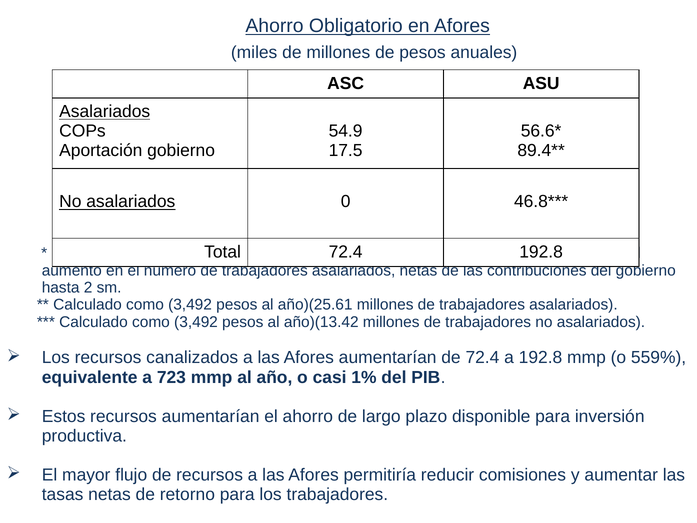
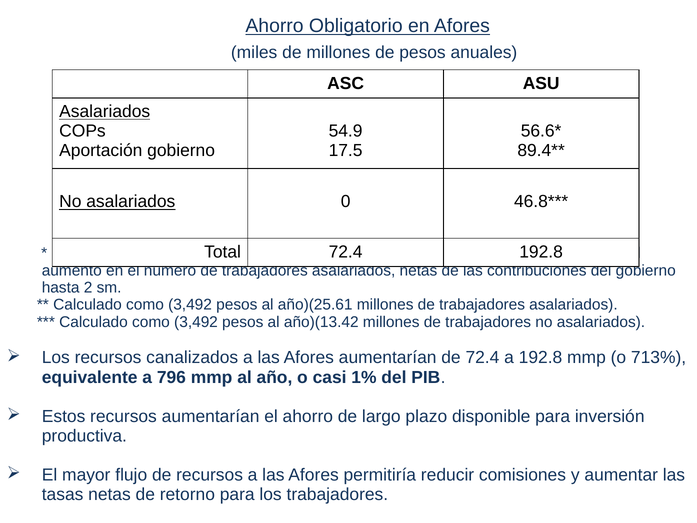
559%: 559% -> 713%
723: 723 -> 796
